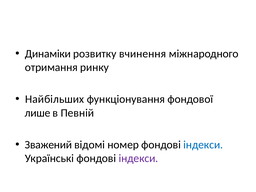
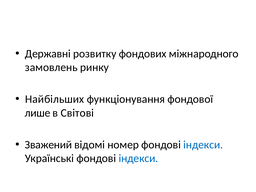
Динаміки: Динаміки -> Державні
вчинення: вчинення -> фондових
отримання: отримання -> замовлень
Певній: Певній -> Світові
індекси at (138, 158) colour: purple -> blue
